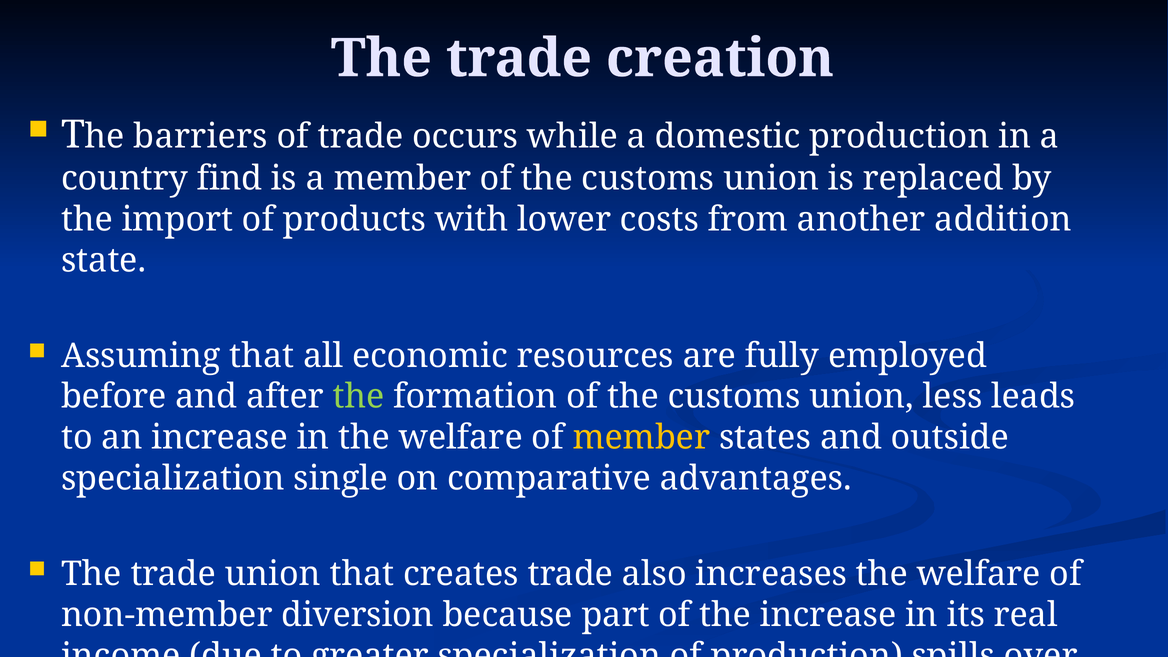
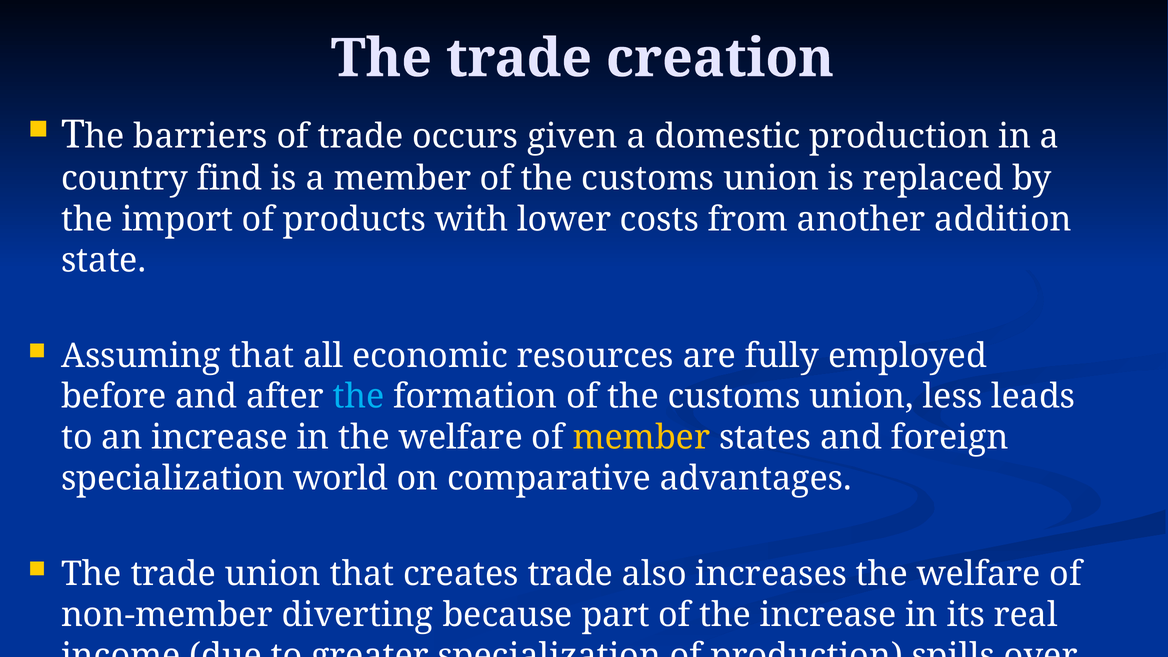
while: while -> given
the at (359, 397) colour: light green -> light blue
outside: outside -> foreign
specialization single: single -> world
diversion: diversion -> diverting
